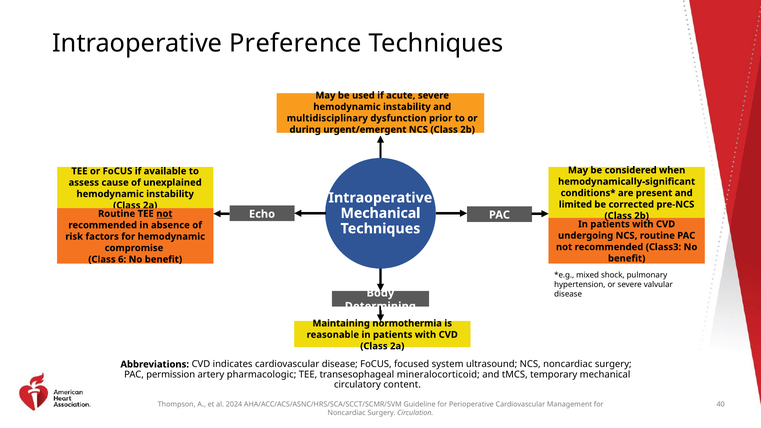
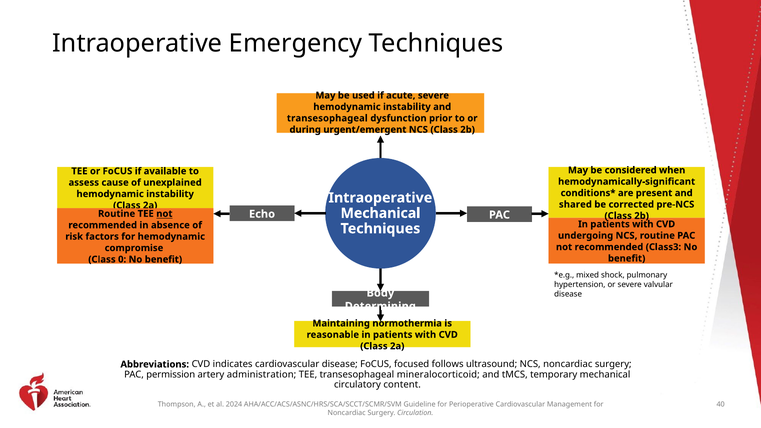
Preference: Preference -> Emergency
multidisciplinary at (327, 118): multidisciplinary -> transesophageal
limited: limited -> shared
6: 6 -> 0
system: system -> follows
pharmacologic: pharmacologic -> administration
